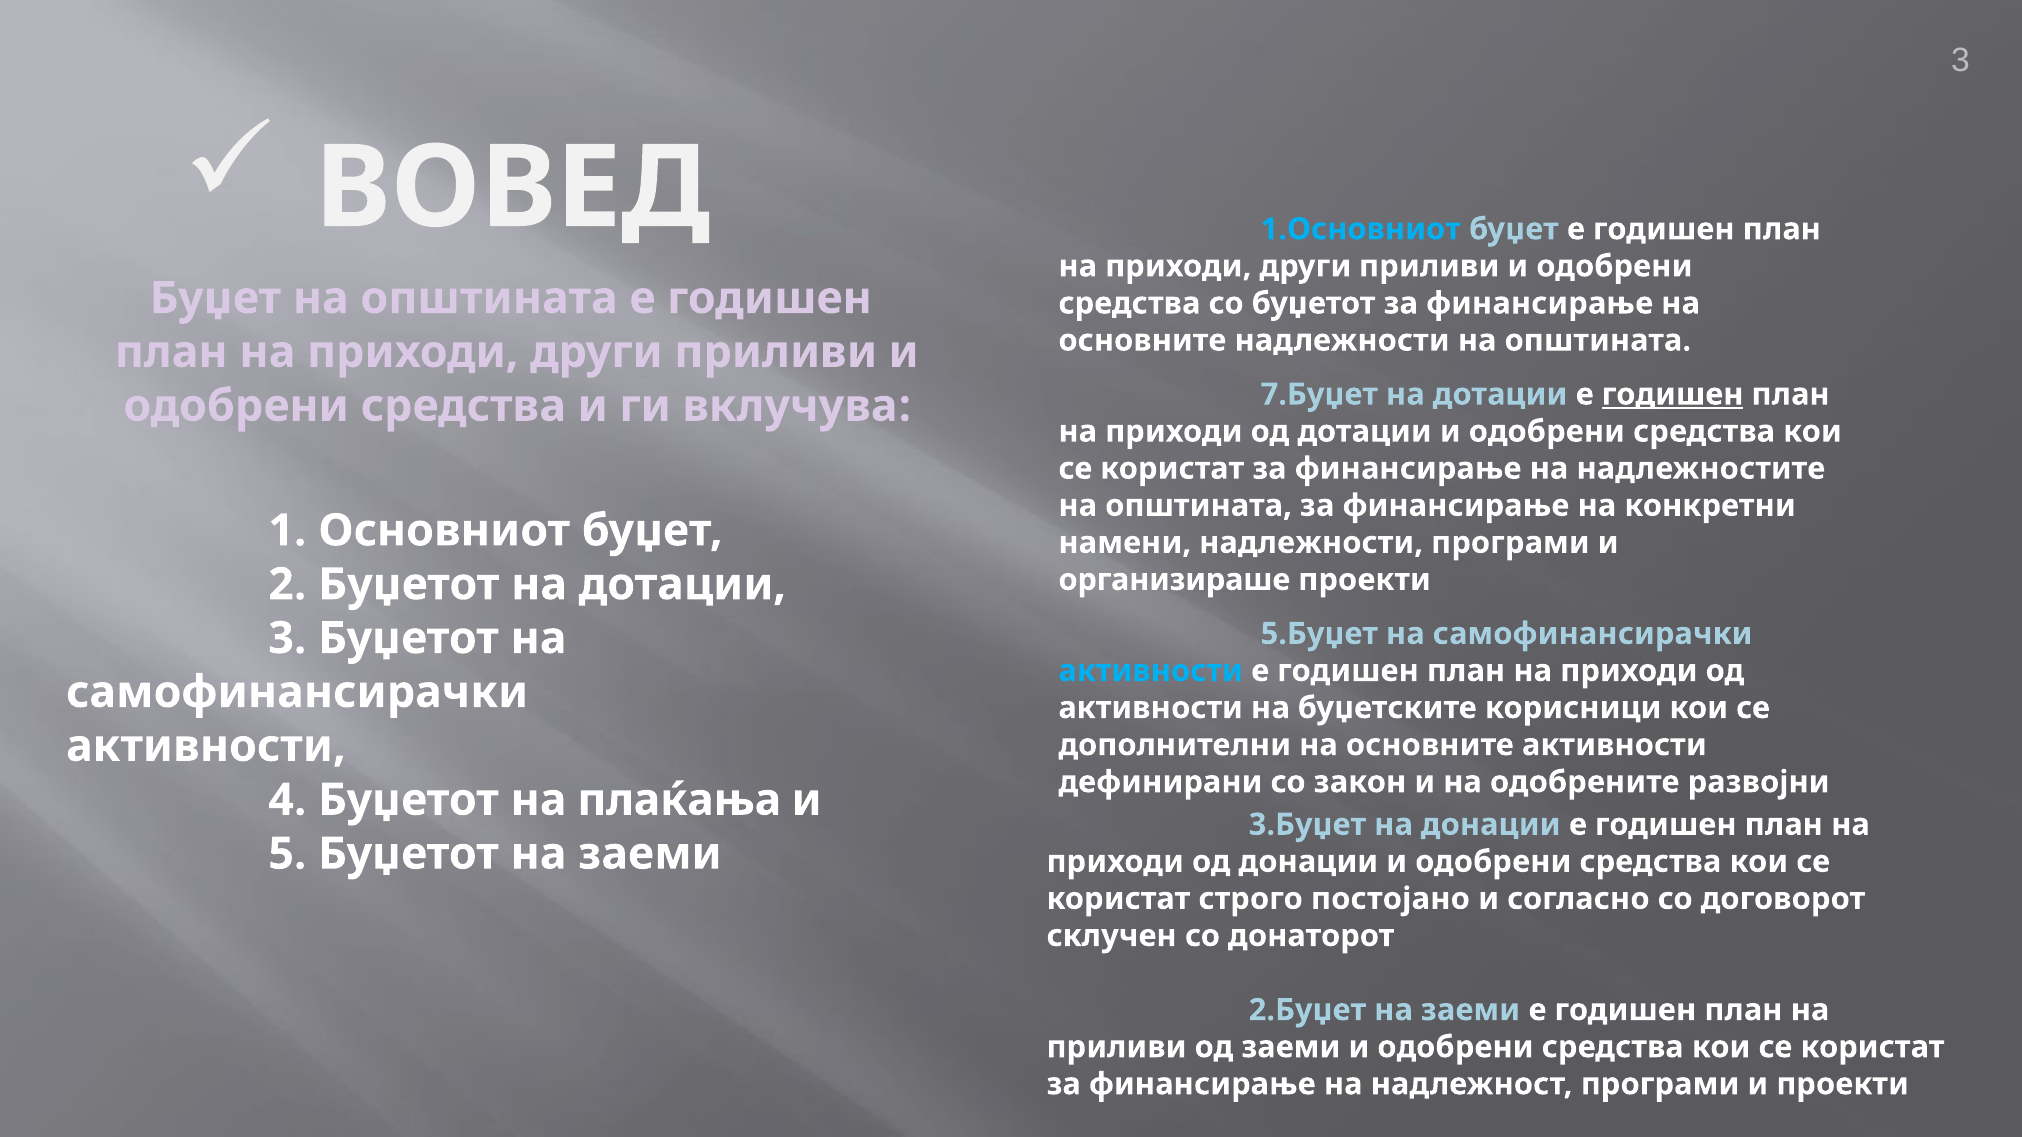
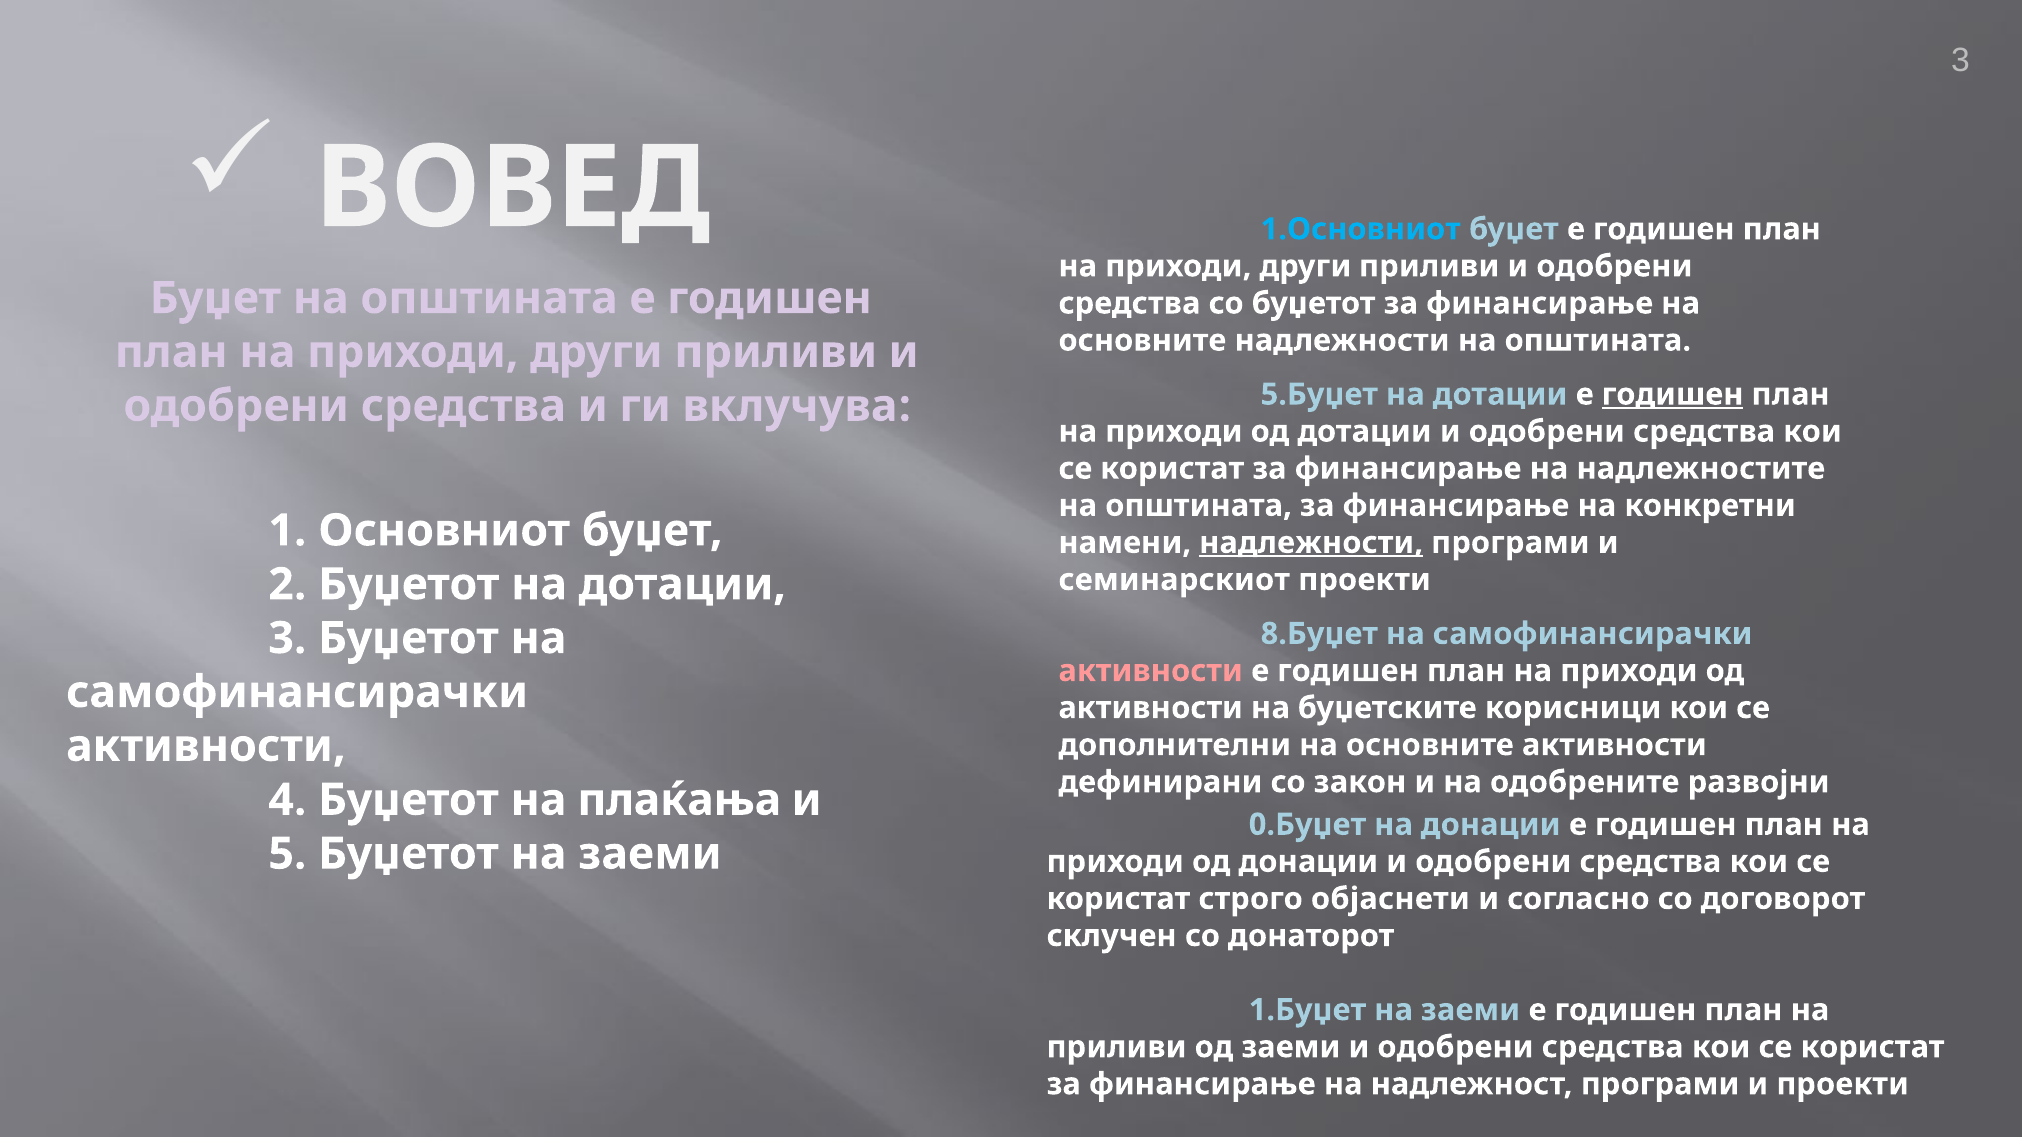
7.Буџет: 7.Буџет -> 5.Буџет
надлежности at (1311, 543) underline: none -> present
организираше: организираше -> семинарскиот
5.Буџет: 5.Буџет -> 8.Буџет
активности at (1151, 671) colour: light blue -> pink
3.Буџет: 3.Буџет -> 0.Буџет
постојано: постојано -> објаснети
2.Буџет: 2.Буџет -> 1.Буџет
